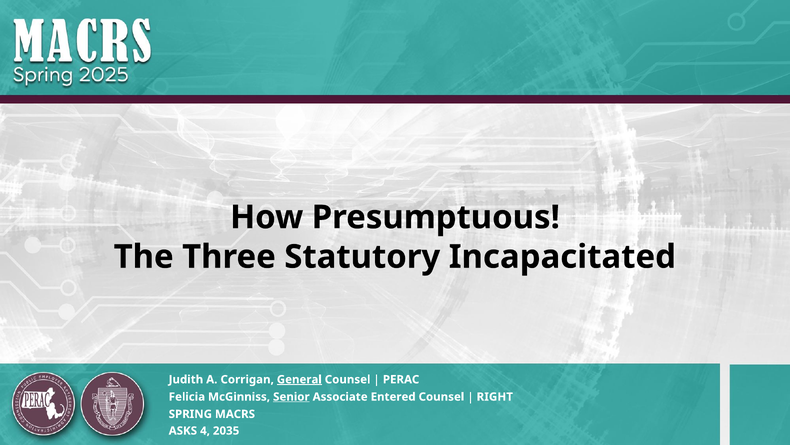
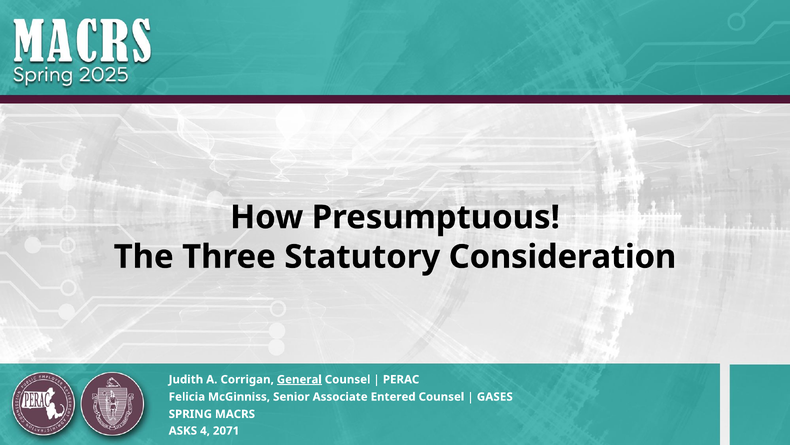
Incapacitated: Incapacitated -> Consideration
Senior underline: present -> none
RIGHT: RIGHT -> GASES
2035: 2035 -> 2071
